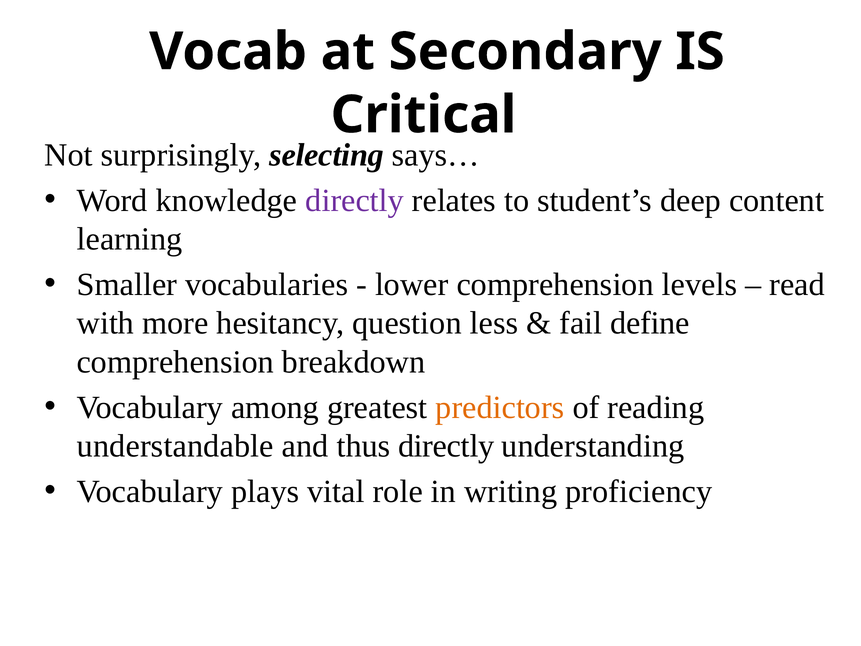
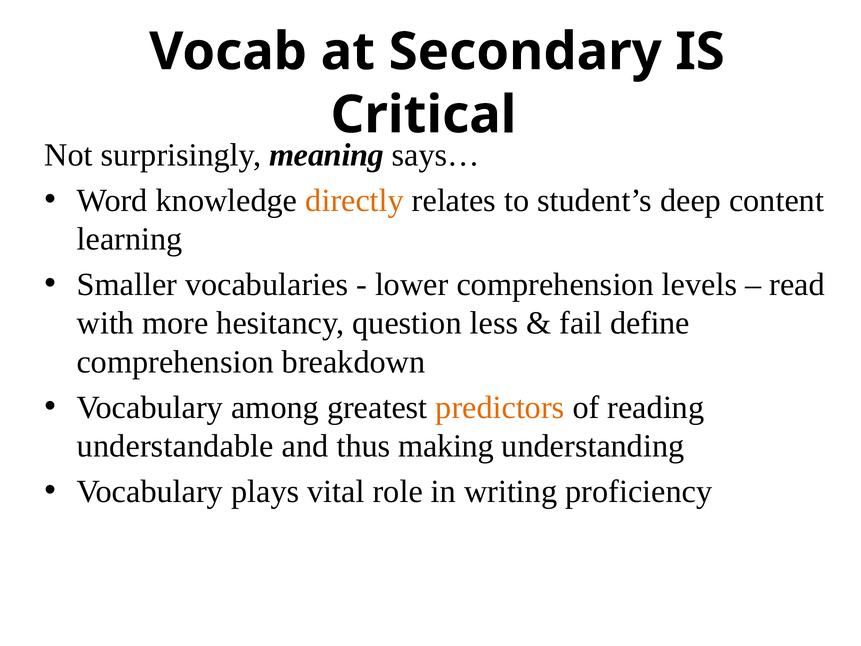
selecting: selecting -> meaning
directly at (355, 200) colour: purple -> orange
thus directly: directly -> making
